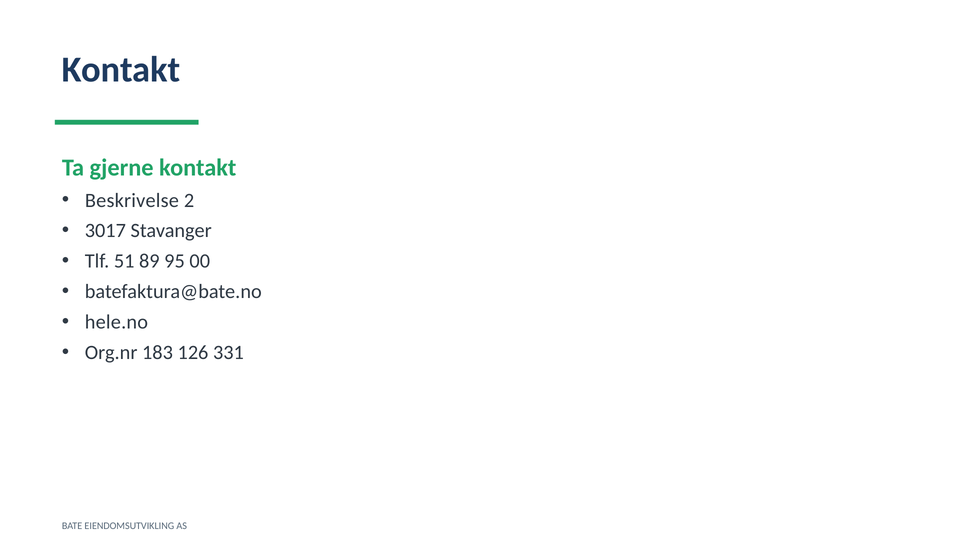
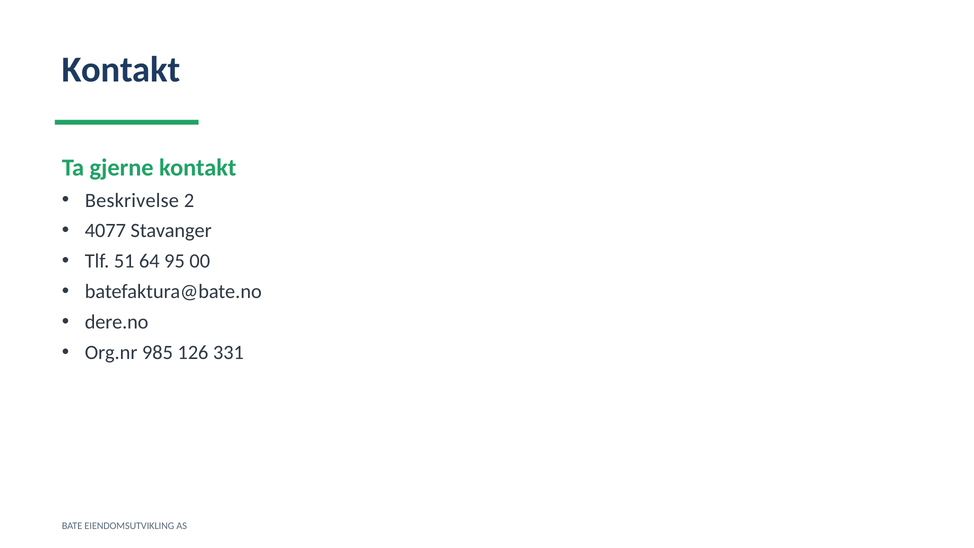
3017: 3017 -> 4077
89: 89 -> 64
hele.no: hele.no -> dere.no
183: 183 -> 985
